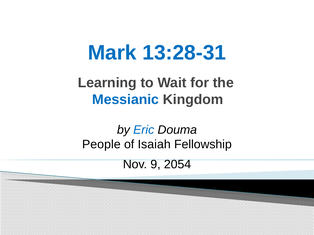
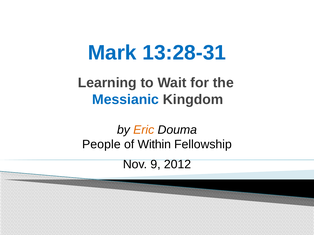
Eric colour: blue -> orange
Isaiah: Isaiah -> Within
2054: 2054 -> 2012
